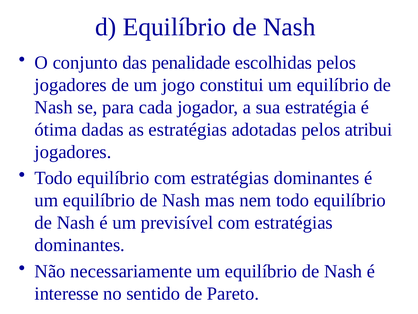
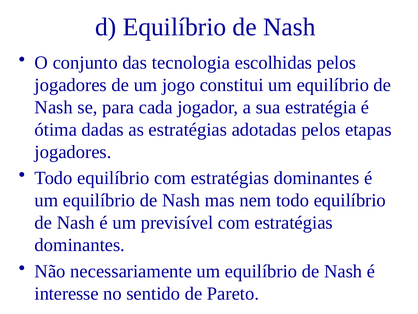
penalidade: penalidade -> tecnologia
atribui: atribui -> etapas
